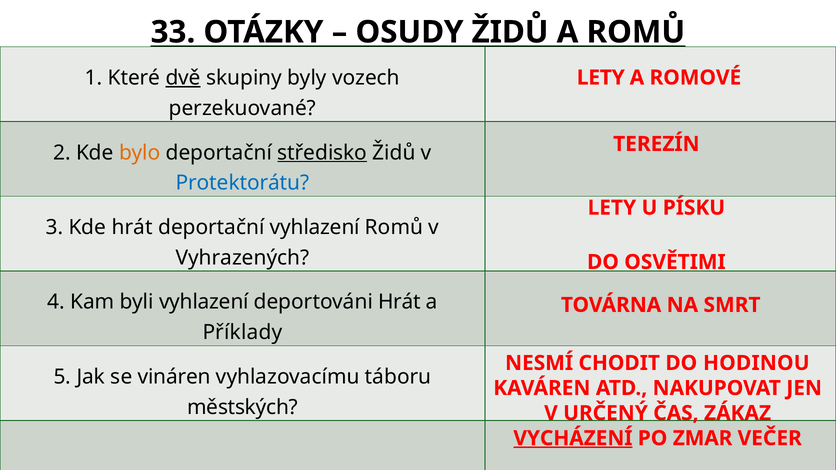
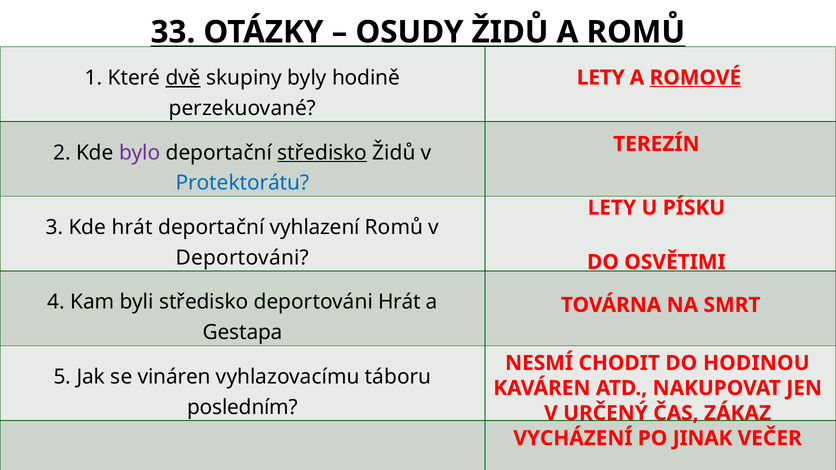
vozech: vozech -> hodině
ROMOVÉ underline: none -> present
bylo colour: orange -> purple
Vyhrazených at (242, 258): Vyhrazených -> Deportováni
byli vyhlazení: vyhlazení -> středisko
Příklady at (242, 333): Příklady -> Gestapa
městských: městských -> posledním
VYCHÁZENÍ underline: present -> none
ZMAR: ZMAR -> JINAK
